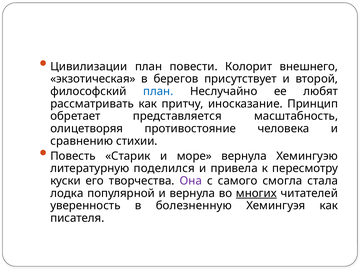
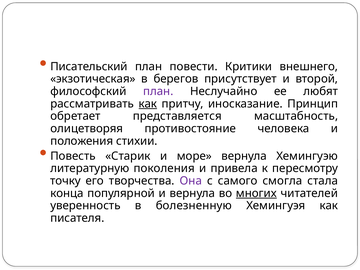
Цивилизации: Цивилизации -> Писательский
Колорит: Колорит -> Критики
план at (158, 91) colour: blue -> purple
как at (148, 104) underline: none -> present
сравнению: сравнению -> положения
поделился: поделился -> поколения
куски: куски -> точку
лодка: лодка -> конца
